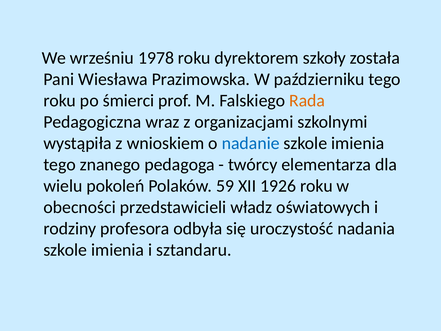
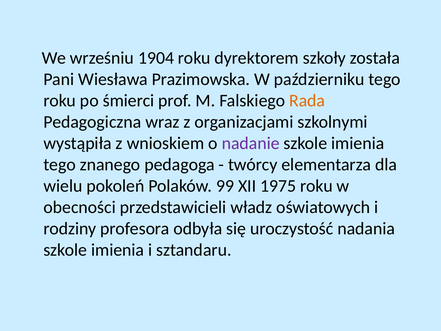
1978: 1978 -> 1904
nadanie colour: blue -> purple
59: 59 -> 99
1926: 1926 -> 1975
